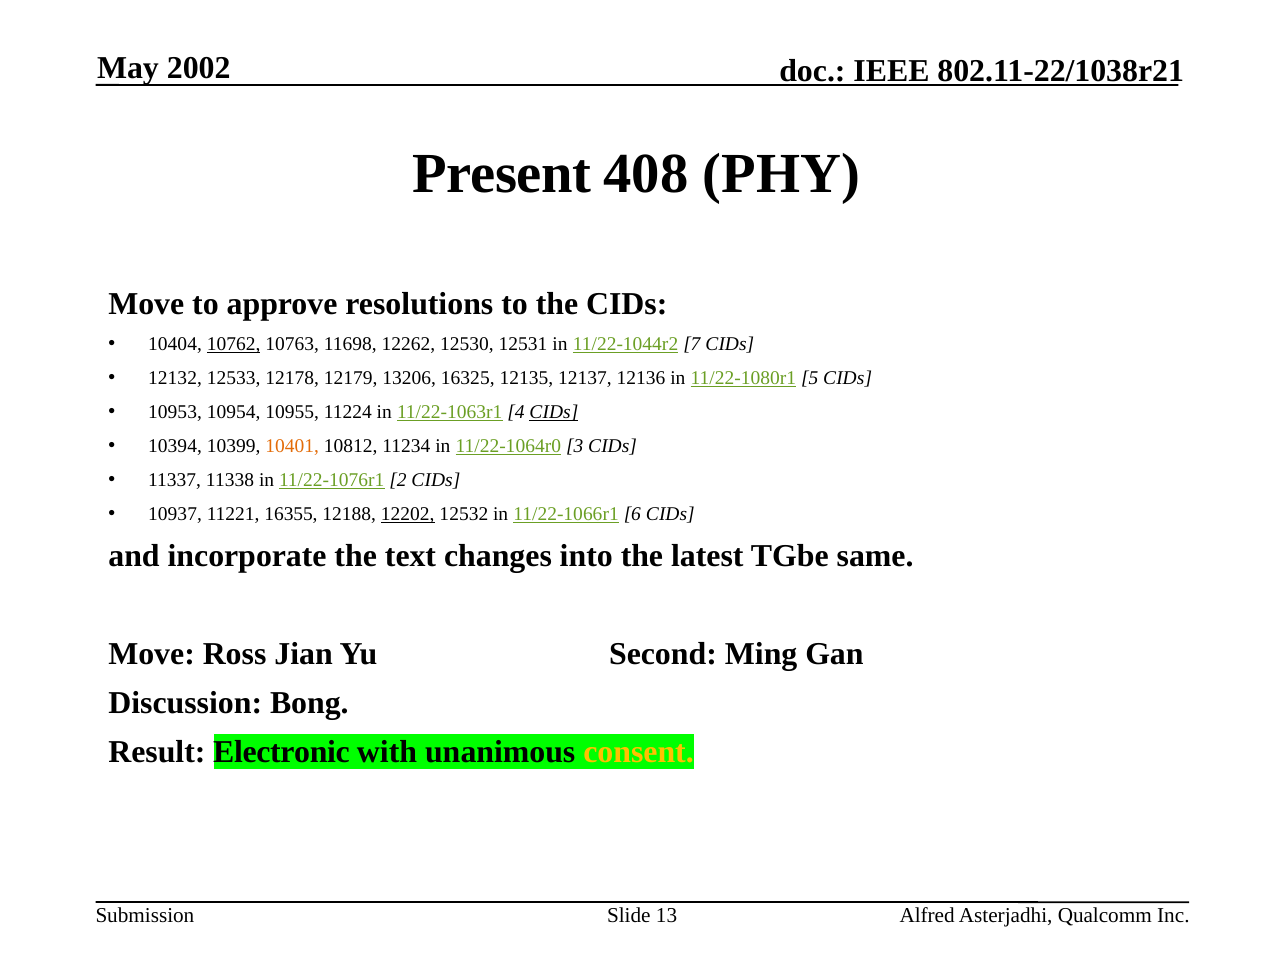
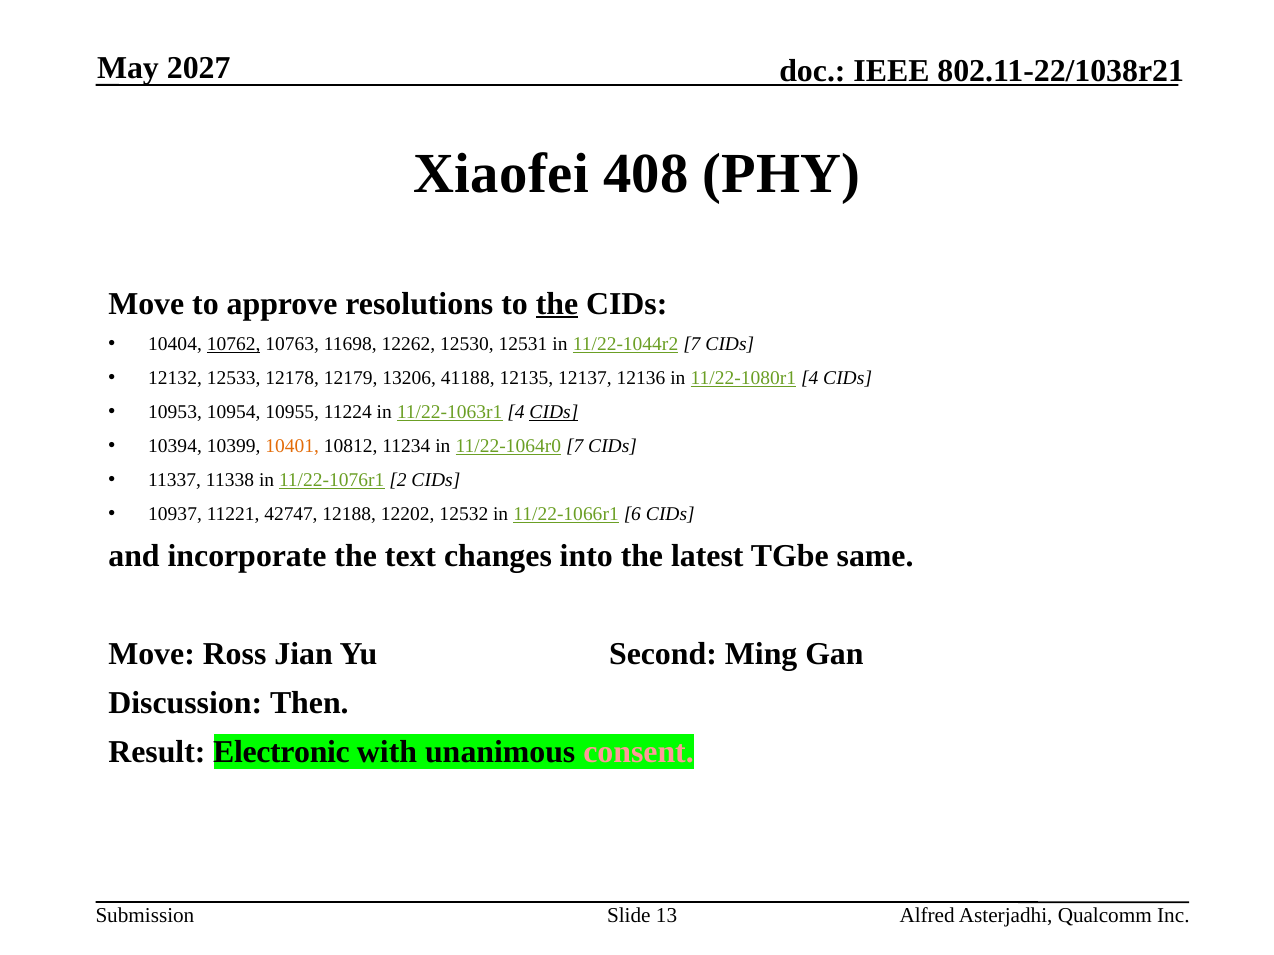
2002: 2002 -> 2027
Present: Present -> Xiaofei
the at (557, 304) underline: none -> present
16325: 16325 -> 41188
11/22-1080r1 5: 5 -> 4
11/22-1064r0 3: 3 -> 7
16355: 16355 -> 42747
12202 underline: present -> none
Bong: Bong -> Then
consent colour: yellow -> pink
